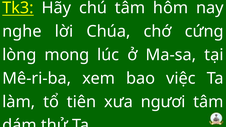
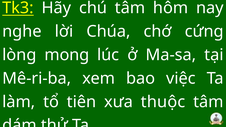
ngươi: ngươi -> thuộc
